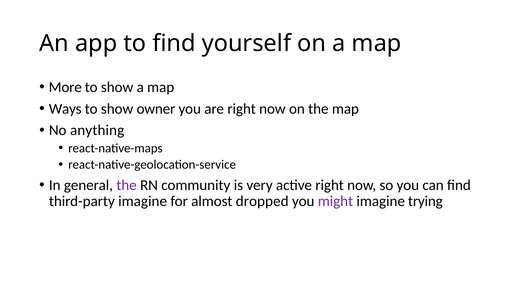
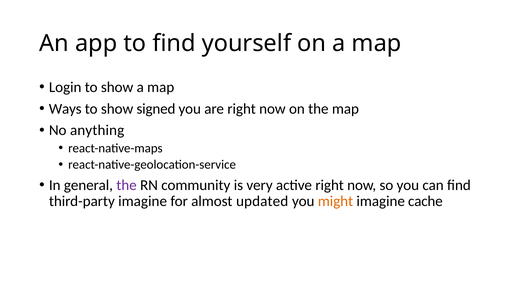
More: More -> Login
owner: owner -> signed
dropped: dropped -> updated
might colour: purple -> orange
trying: trying -> cache
